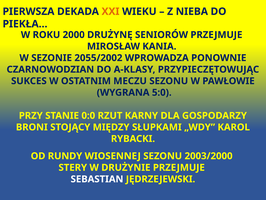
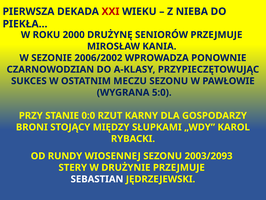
XXI colour: orange -> red
2055/2002: 2055/2002 -> 2006/2002
2003/2000: 2003/2000 -> 2003/2093
